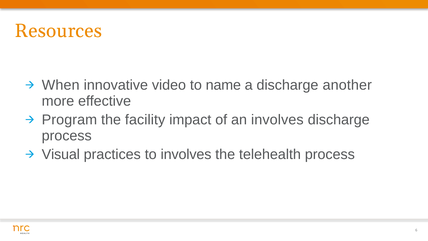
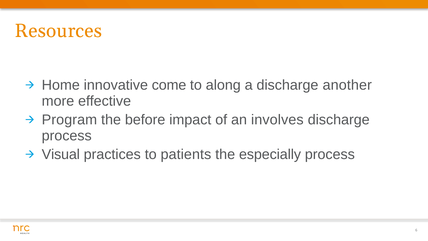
When: When -> Home
video: video -> come
name: name -> along
facility: facility -> before
to involves: involves -> patients
telehealth: telehealth -> especially
